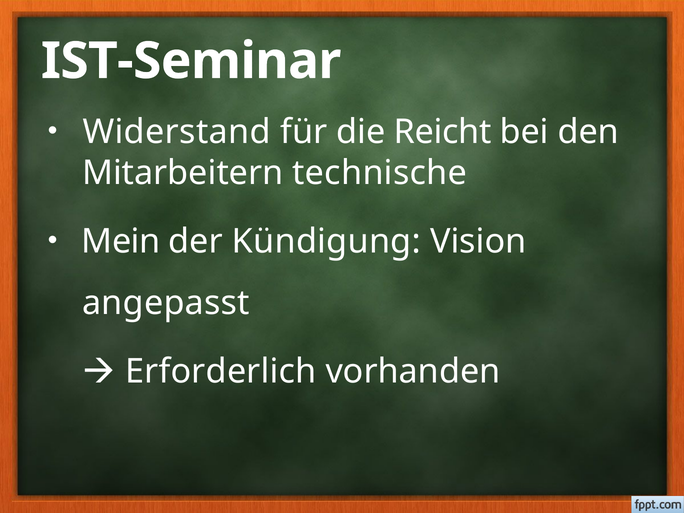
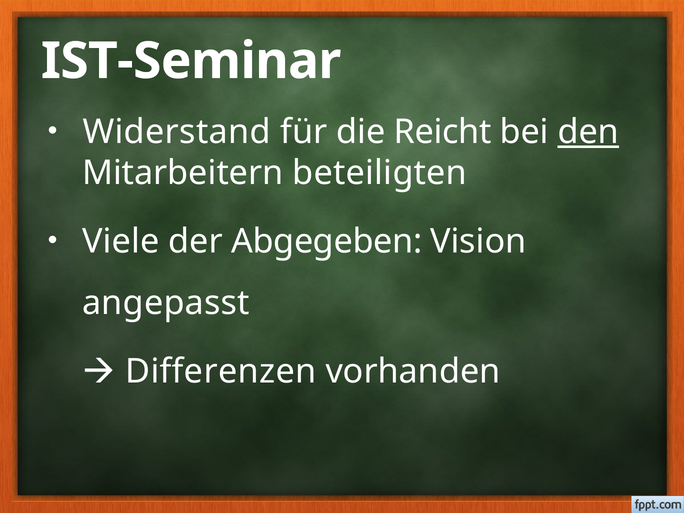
den underline: none -> present
technische: technische -> beteiligten
Mein: Mein -> Viele
Kündigung: Kündigung -> Abgegeben
Erforderlich: Erforderlich -> Differenzen
